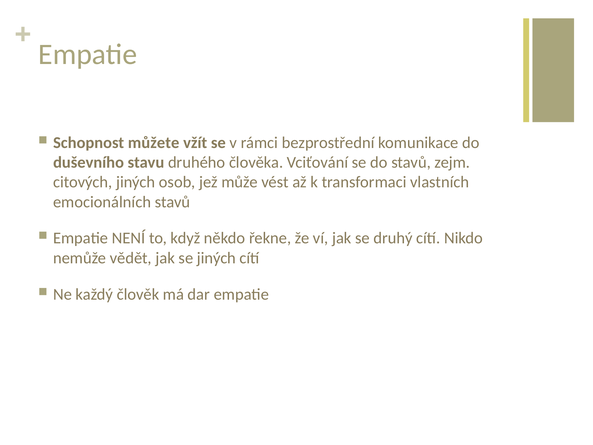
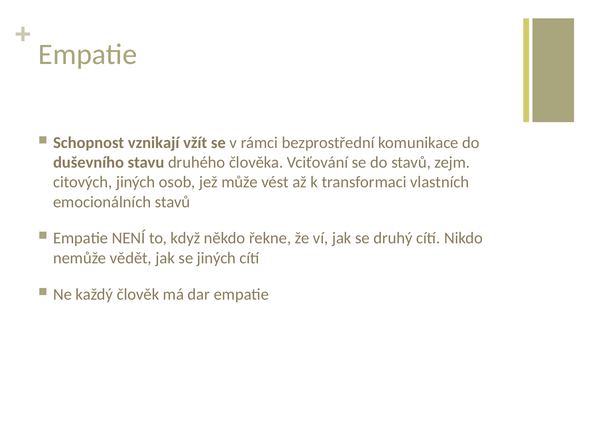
můžete: můžete -> vznikají
